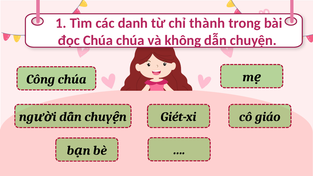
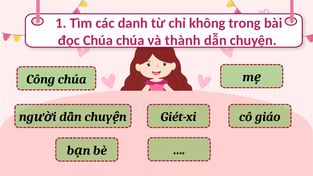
thành: thành -> không
không: không -> thành
